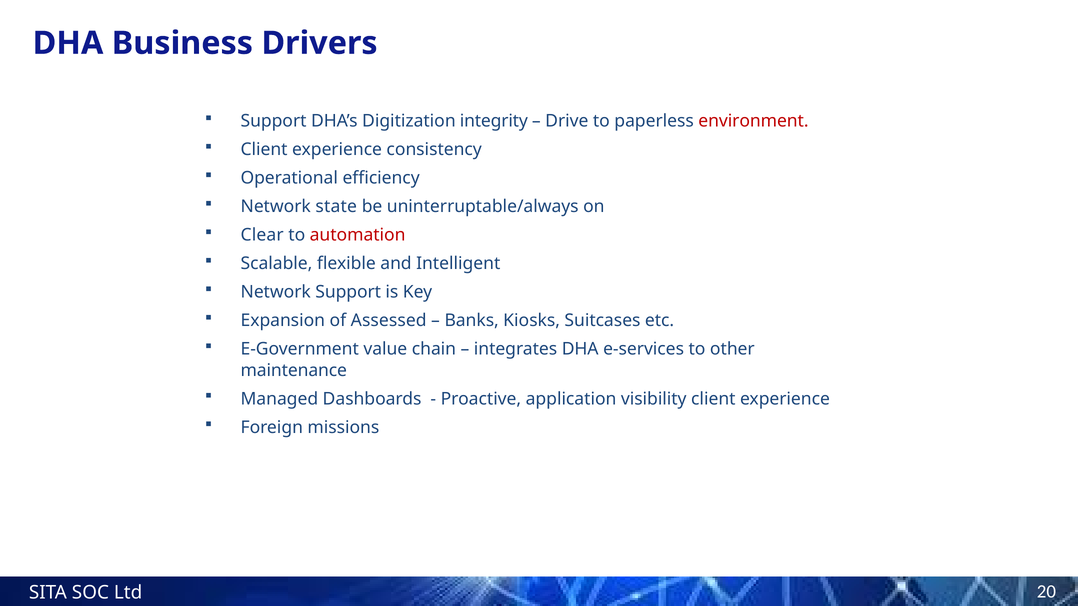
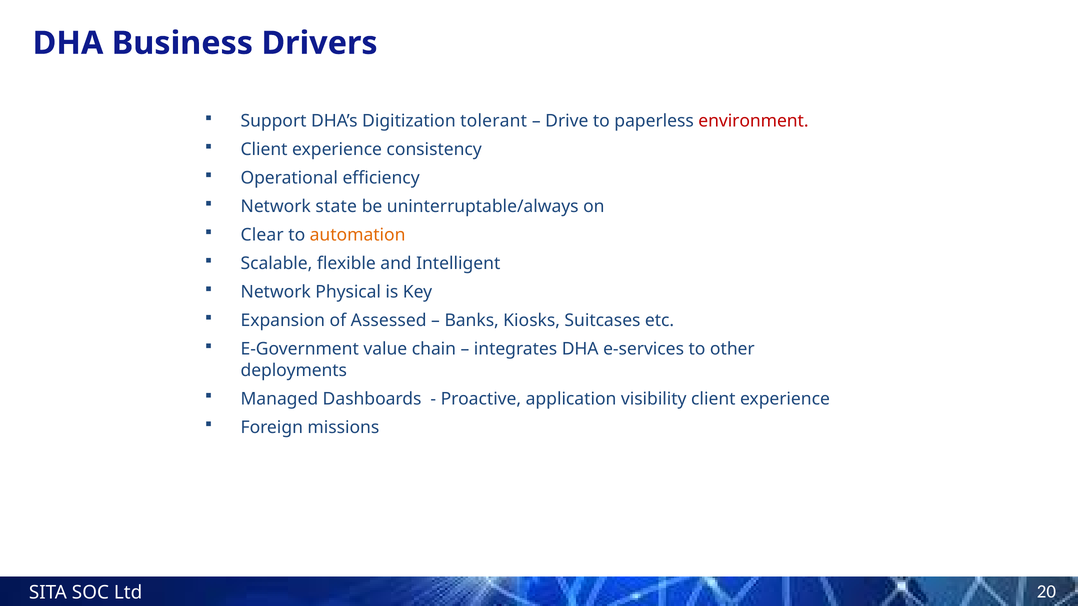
integrity: integrity -> tolerant
automation colour: red -> orange
Network Support: Support -> Physical
maintenance: maintenance -> deployments
